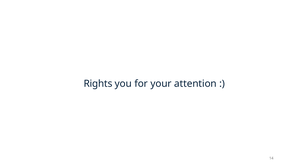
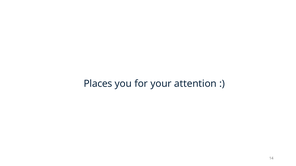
Rights: Rights -> Places
